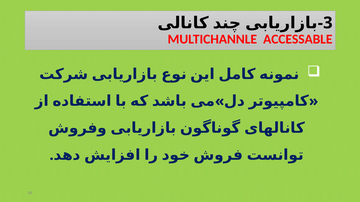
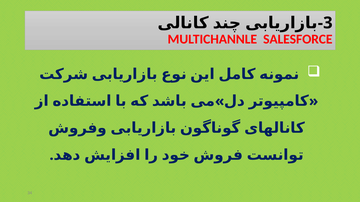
ACCESSABLE: ACCESSABLE -> SALESFORCE
